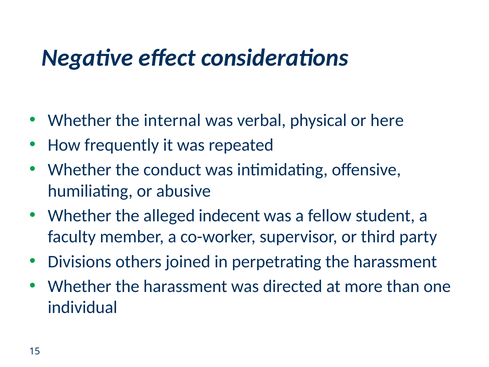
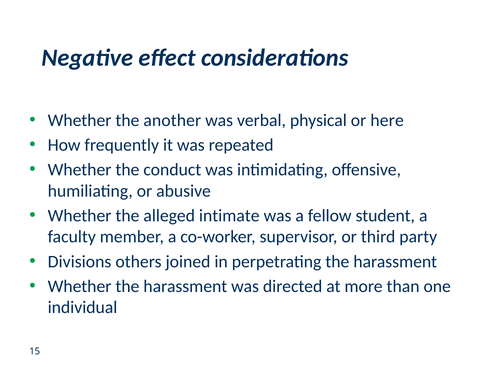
internal: internal -> another
indecent: indecent -> intimate
